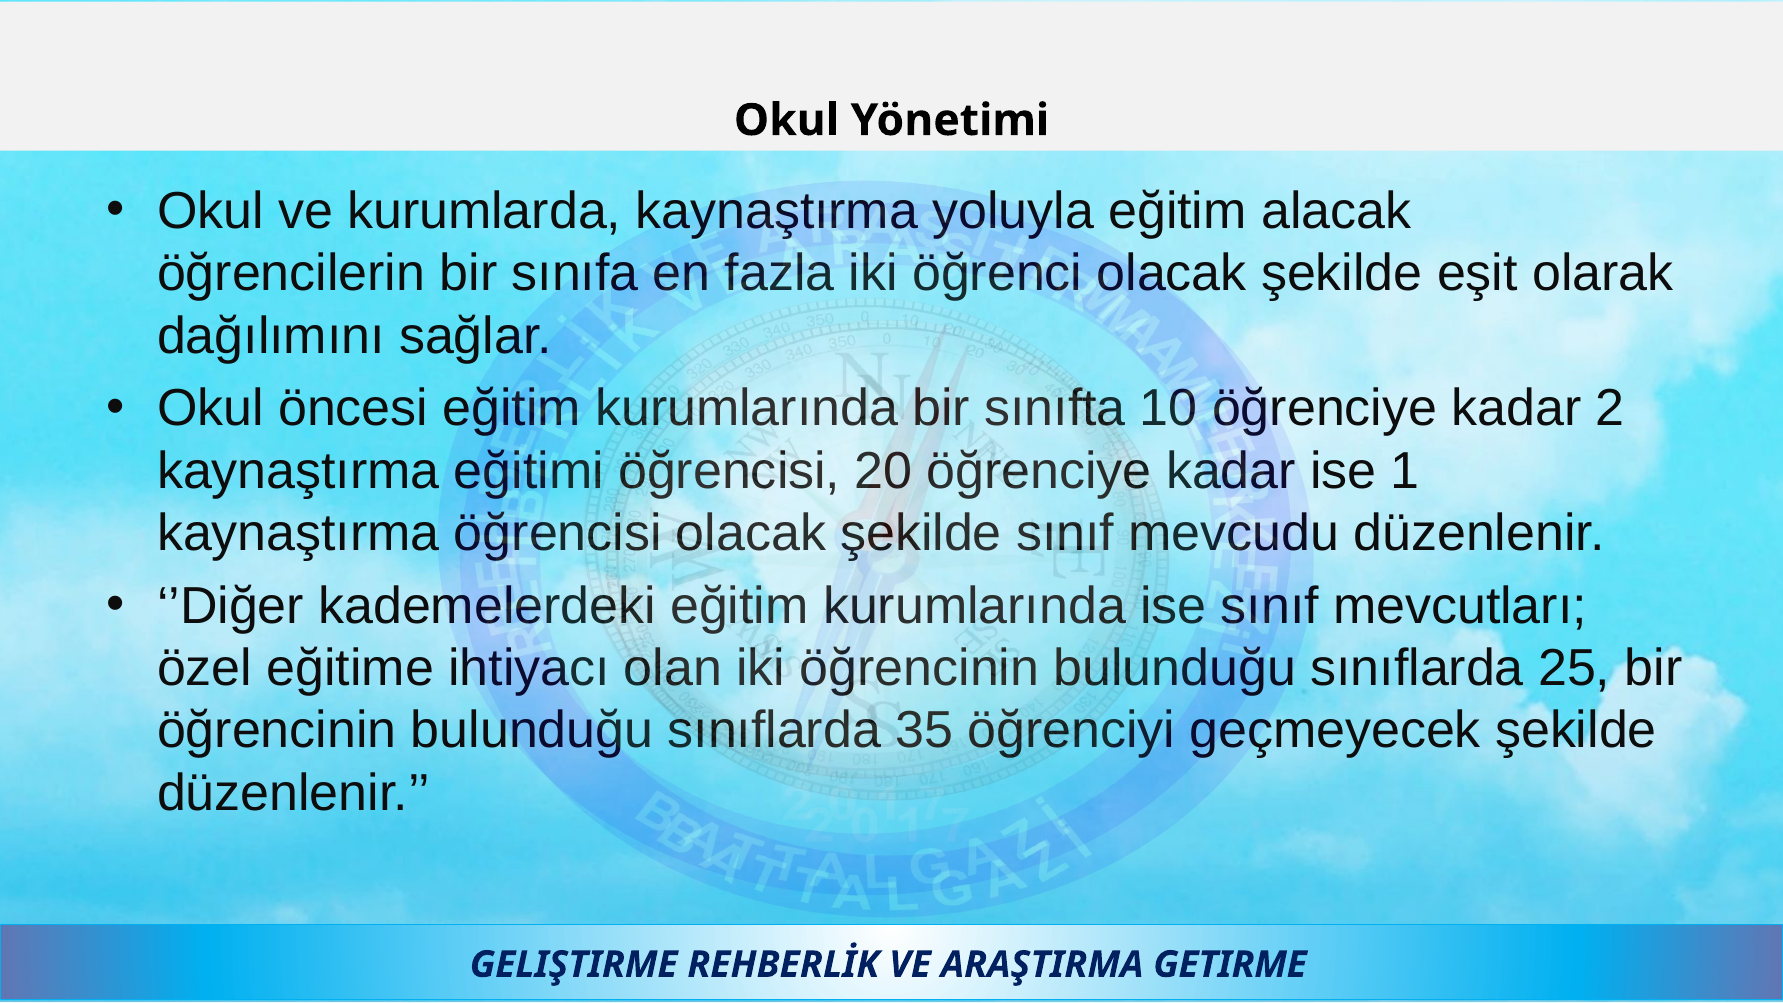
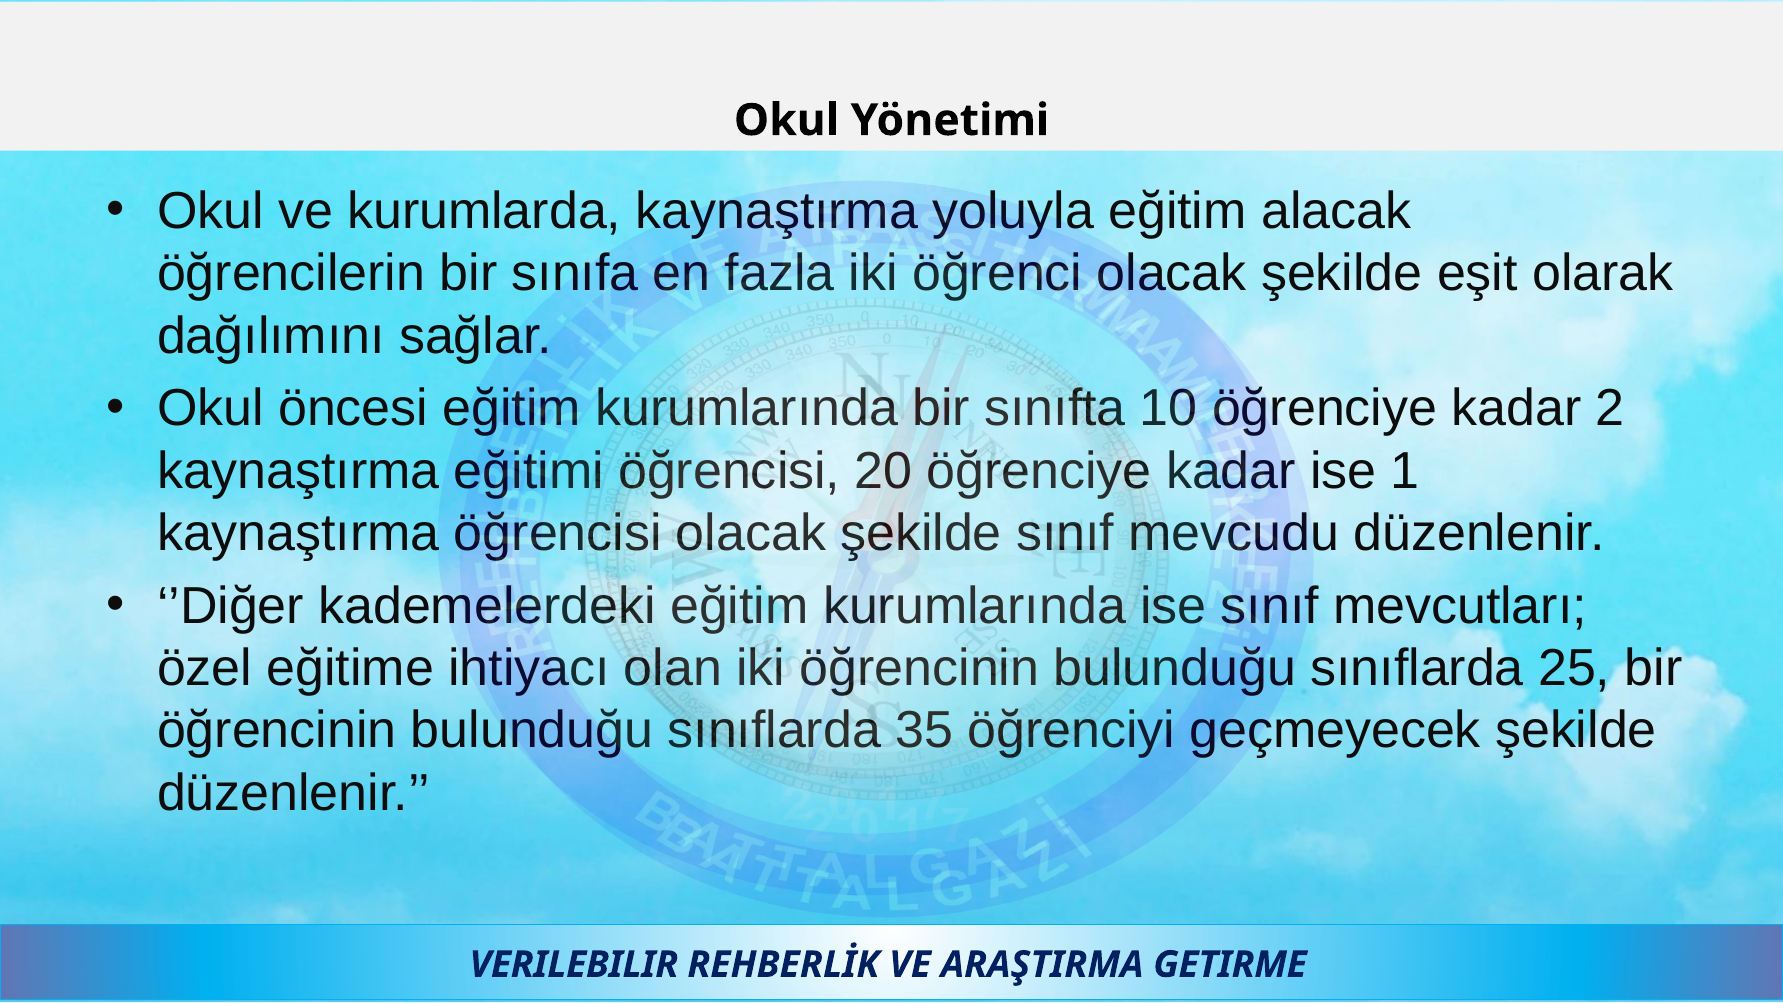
GELIŞTIRME: GELIŞTIRME -> VERILEBILIR
